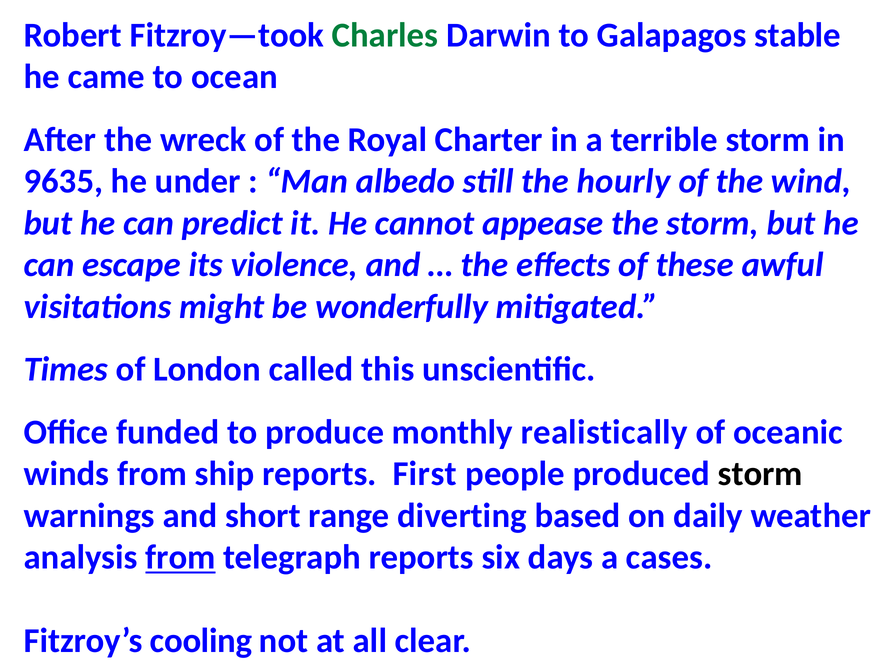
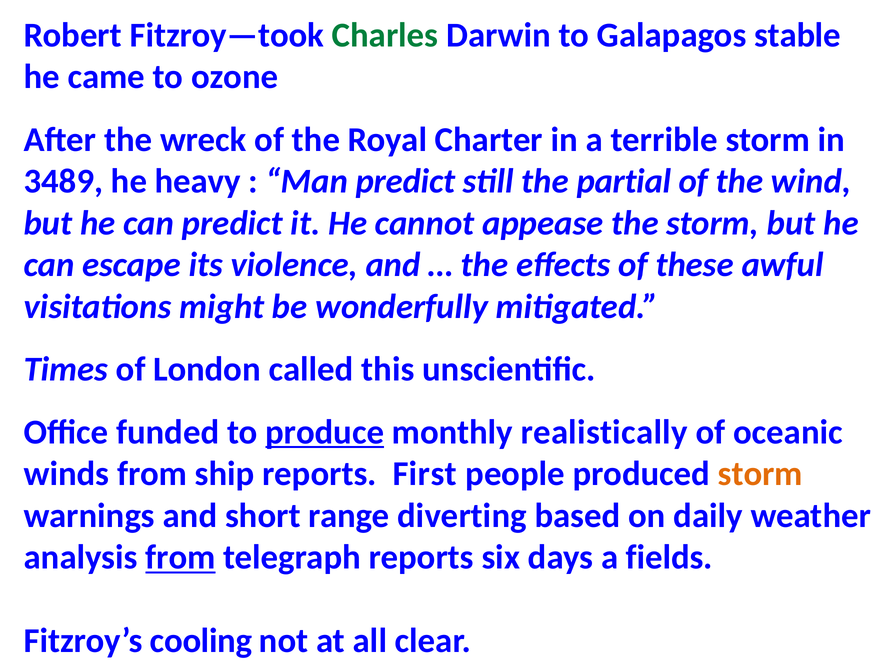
ocean: ocean -> ozone
9635: 9635 -> 3489
under: under -> heavy
Man albedo: albedo -> predict
hourly: hourly -> partial
produce underline: none -> present
storm at (760, 474) colour: black -> orange
cases: cases -> fields
